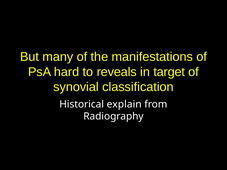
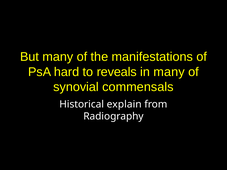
in target: target -> many
classification: classification -> commensals
